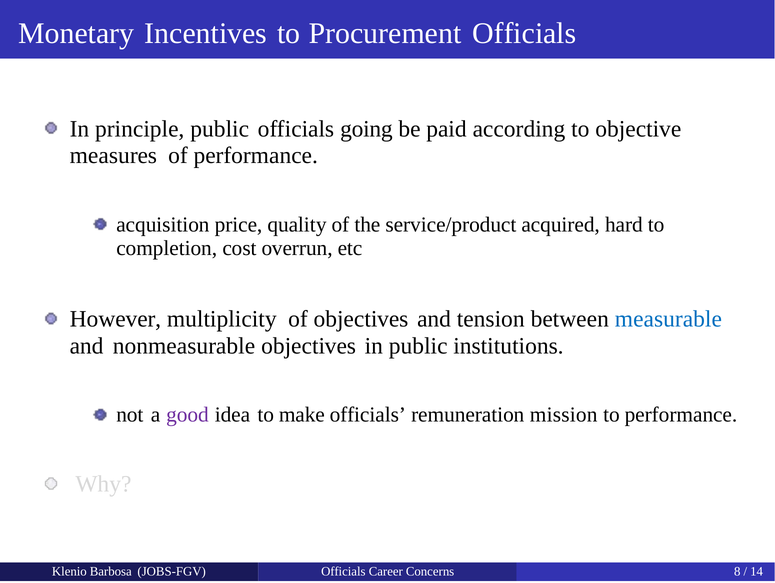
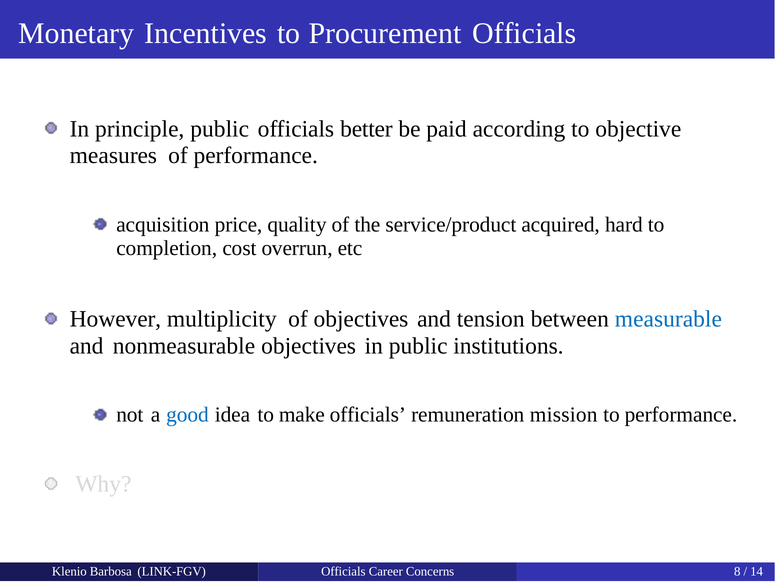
going: going -> better
good colour: purple -> blue
JOBS-FGV: JOBS-FGV -> LINK-FGV
